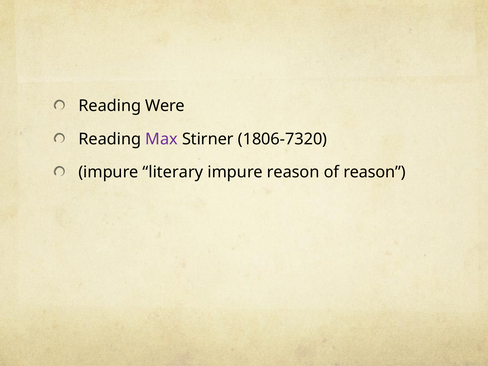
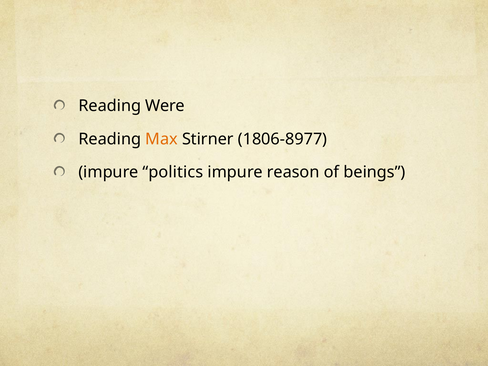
Max colour: purple -> orange
1806-7320: 1806-7320 -> 1806-8977
literary: literary -> politics
of reason: reason -> beings
